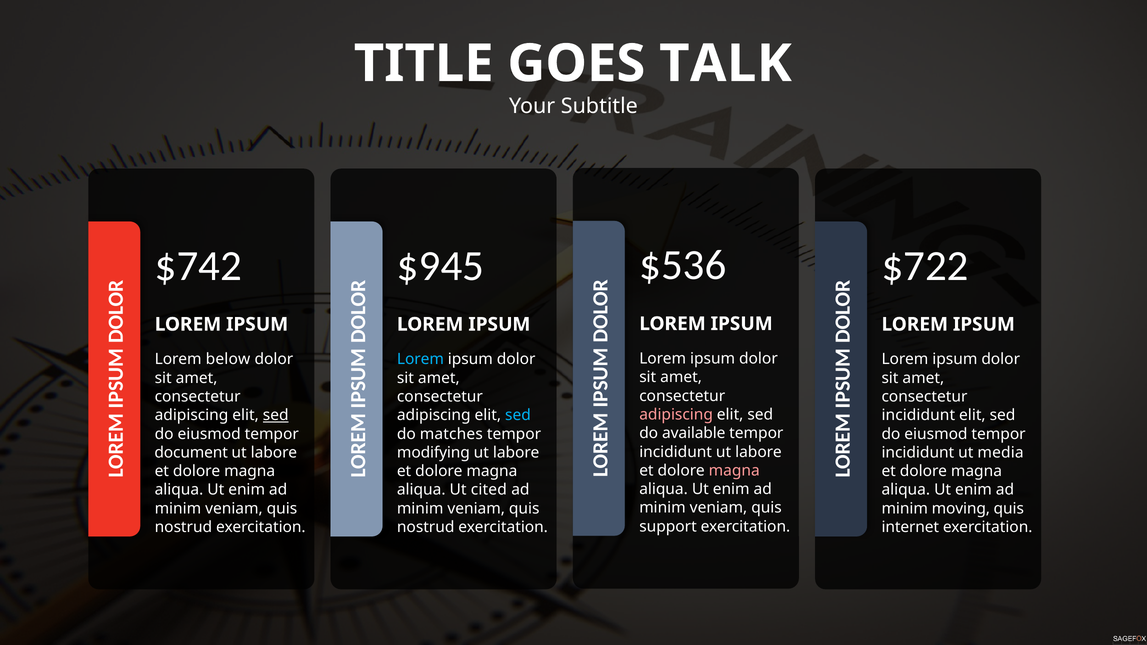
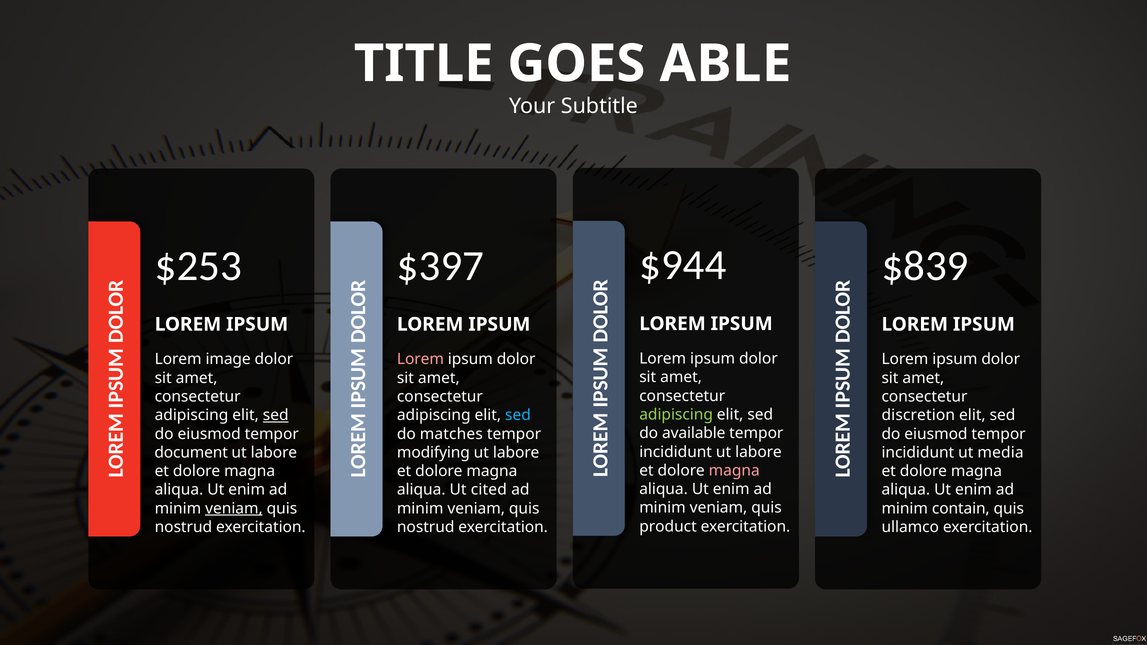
TALK: TALK -> ABLE
$536: $536 -> $944
$742: $742 -> $253
$945: $945 -> $397
$722: $722 -> $839
below: below -> image
Lorem at (420, 359) colour: light blue -> pink
adipiscing at (676, 415) colour: pink -> light green
incididunt at (918, 415): incididunt -> discretion
veniam at (234, 509) underline: none -> present
moving: moving -> contain
support: support -> product
internet: internet -> ullamco
